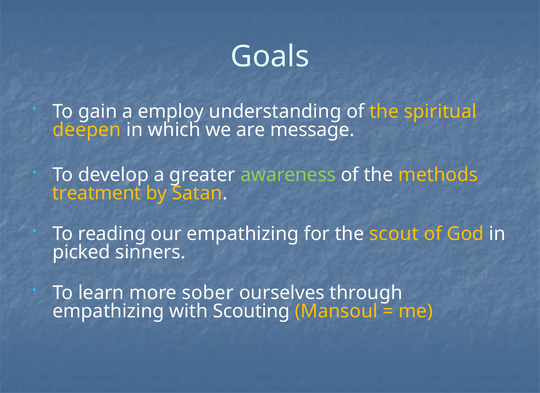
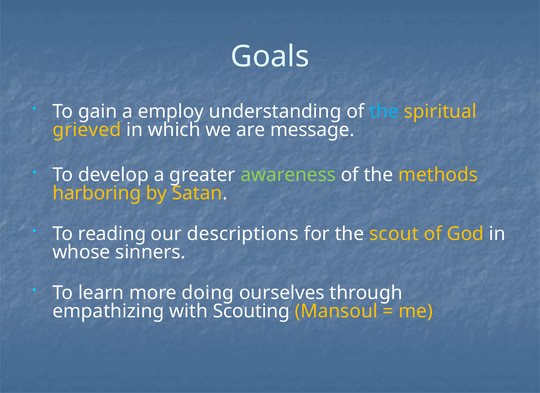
the at (384, 111) colour: yellow -> light blue
deepen: deepen -> grieved
treatment: treatment -> harboring
our empathizing: empathizing -> descriptions
picked: picked -> whose
sober: sober -> doing
